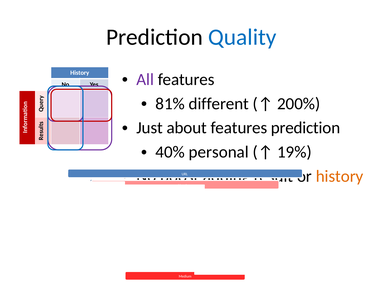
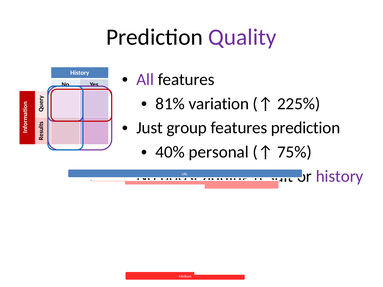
Quality colour: blue -> purple
different: different -> variation
200%: 200% -> 225%
about: about -> group
19%: 19% -> 75%
history at (340, 176) colour: orange -> purple
